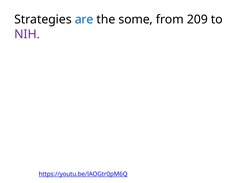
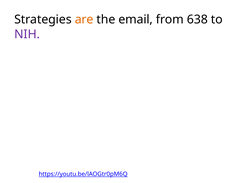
are colour: blue -> orange
some: some -> email
209: 209 -> 638
